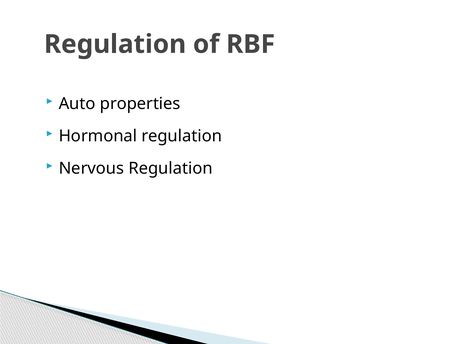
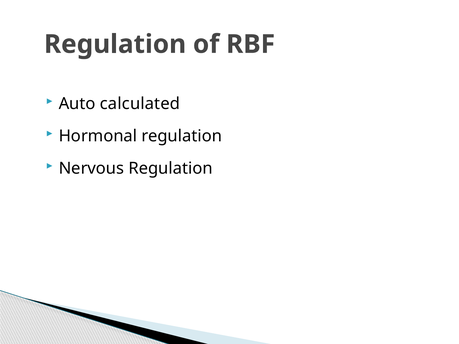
properties: properties -> calculated
